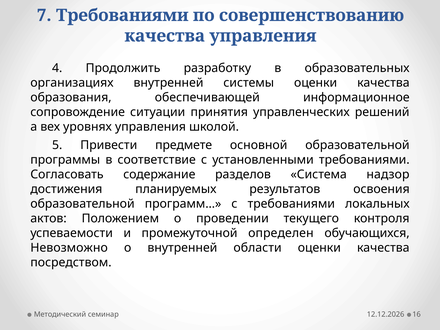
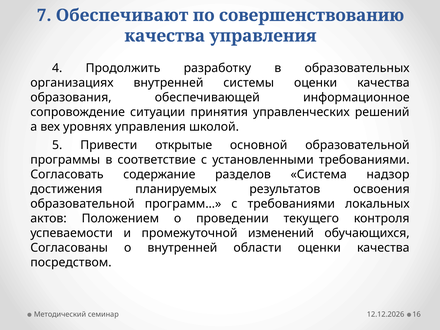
7 Требованиями: Требованиями -> Обеспечивают
предмете: предмете -> открытые
определен: определен -> изменений
Невозможно: Невозможно -> Согласованы
